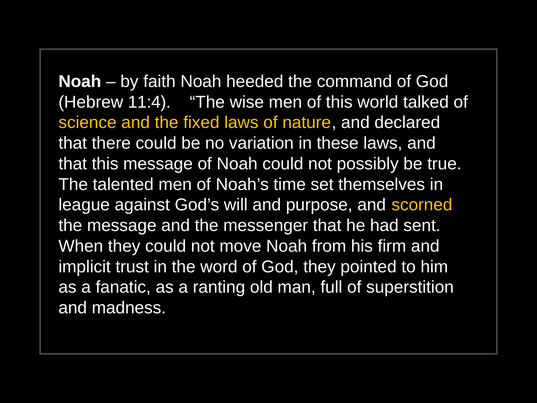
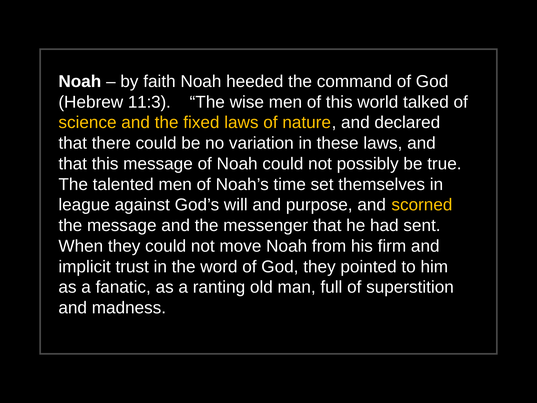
11:4: 11:4 -> 11:3
